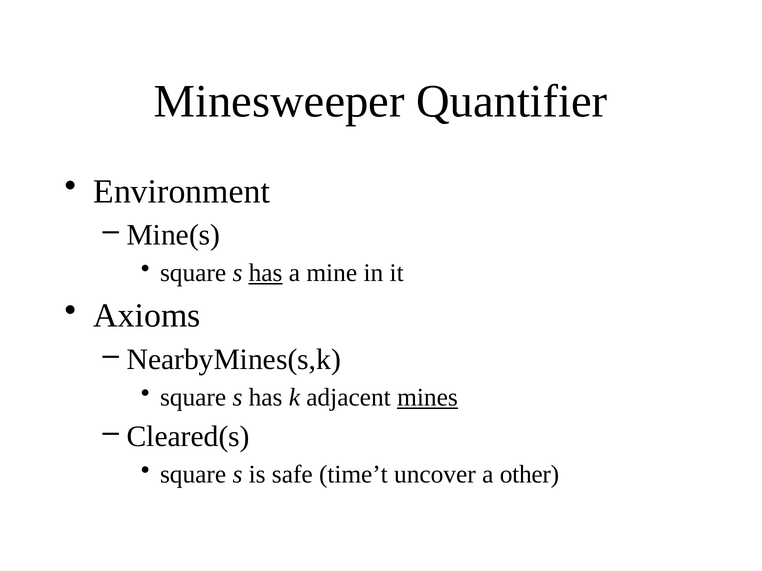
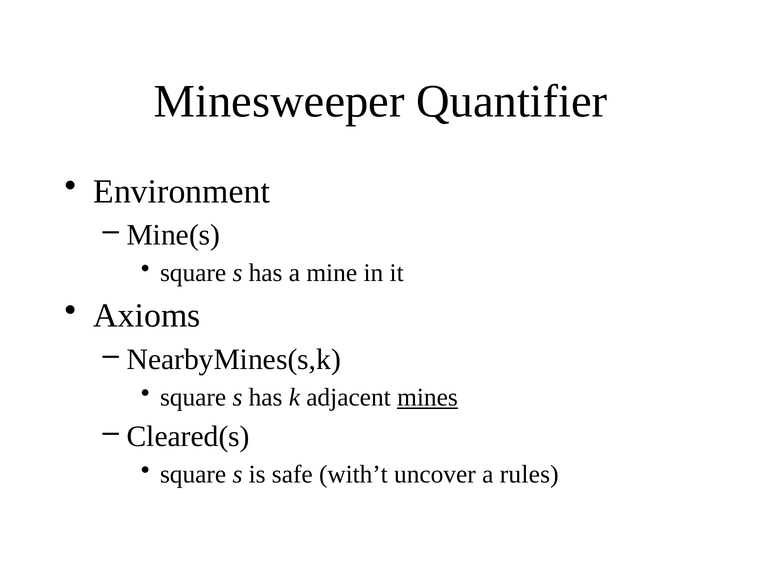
has at (266, 273) underline: present -> none
time’t: time’t -> with’t
other: other -> rules
